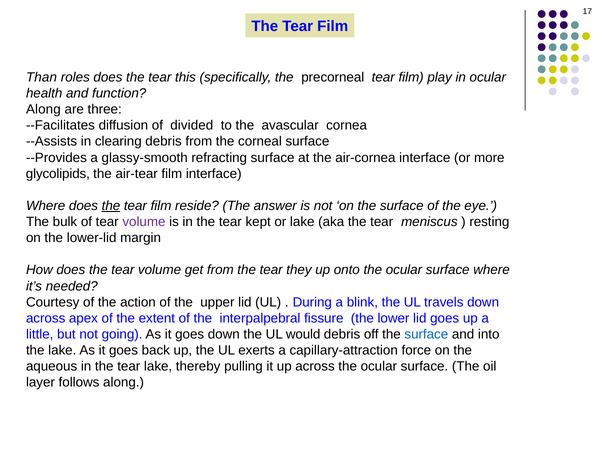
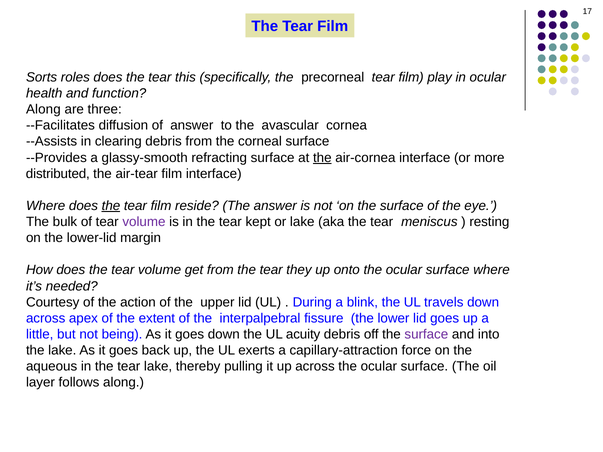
Than: Than -> Sorts
of divided: divided -> answer
the at (322, 158) underline: none -> present
glycolipids: glycolipids -> distributed
going: going -> being
would: would -> acuity
surface at (426, 334) colour: blue -> purple
